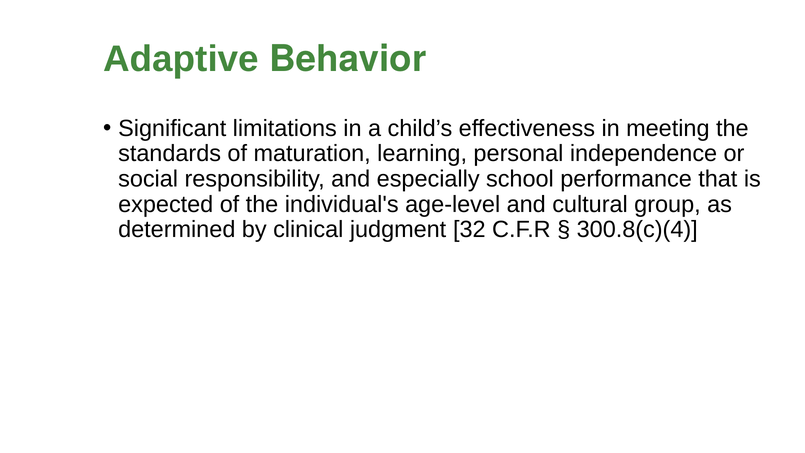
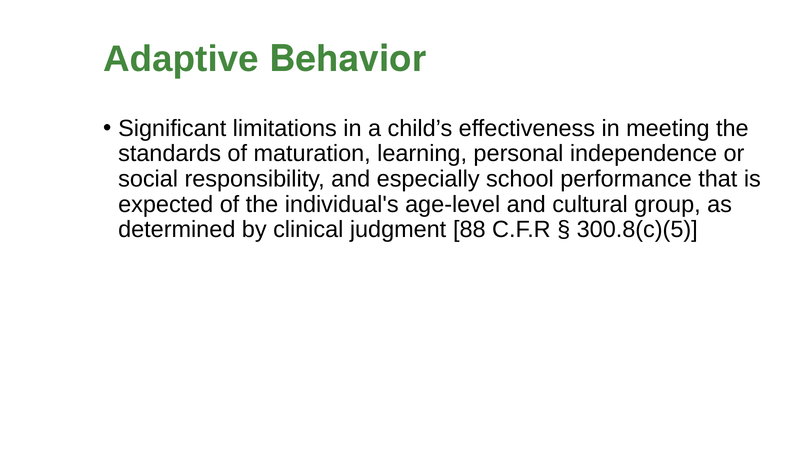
32: 32 -> 88
300.8(c)(4: 300.8(c)(4 -> 300.8(c)(5
